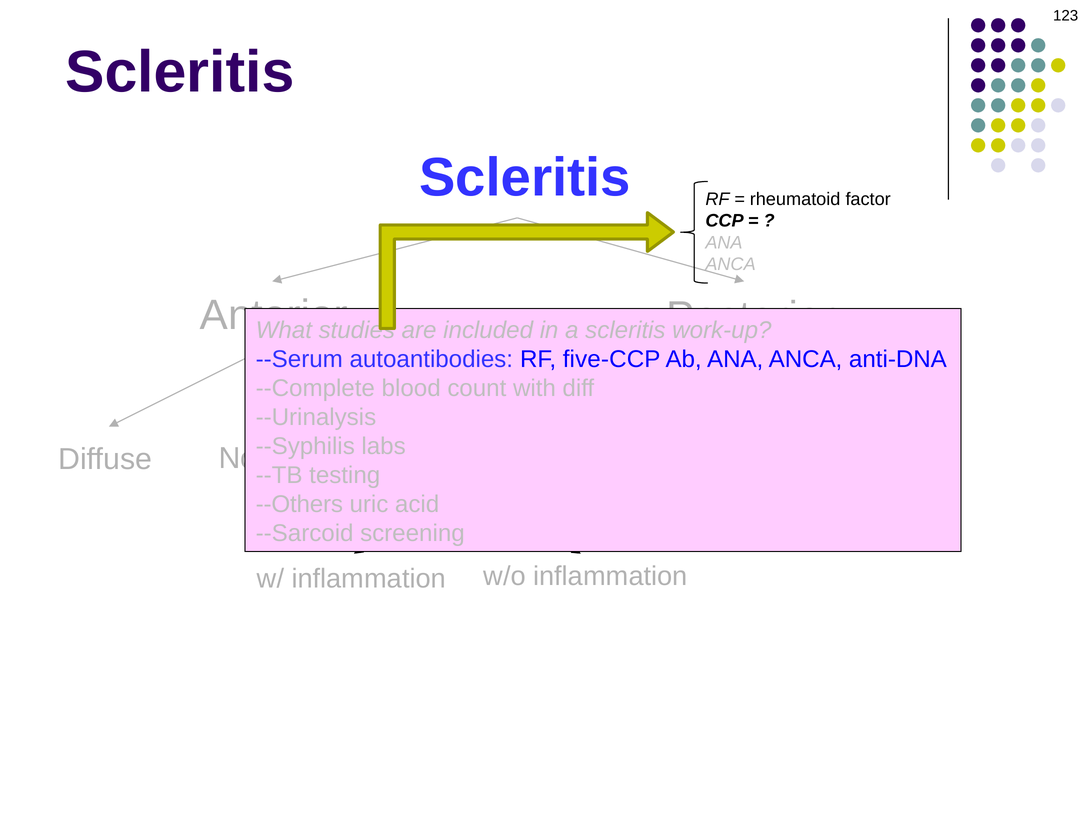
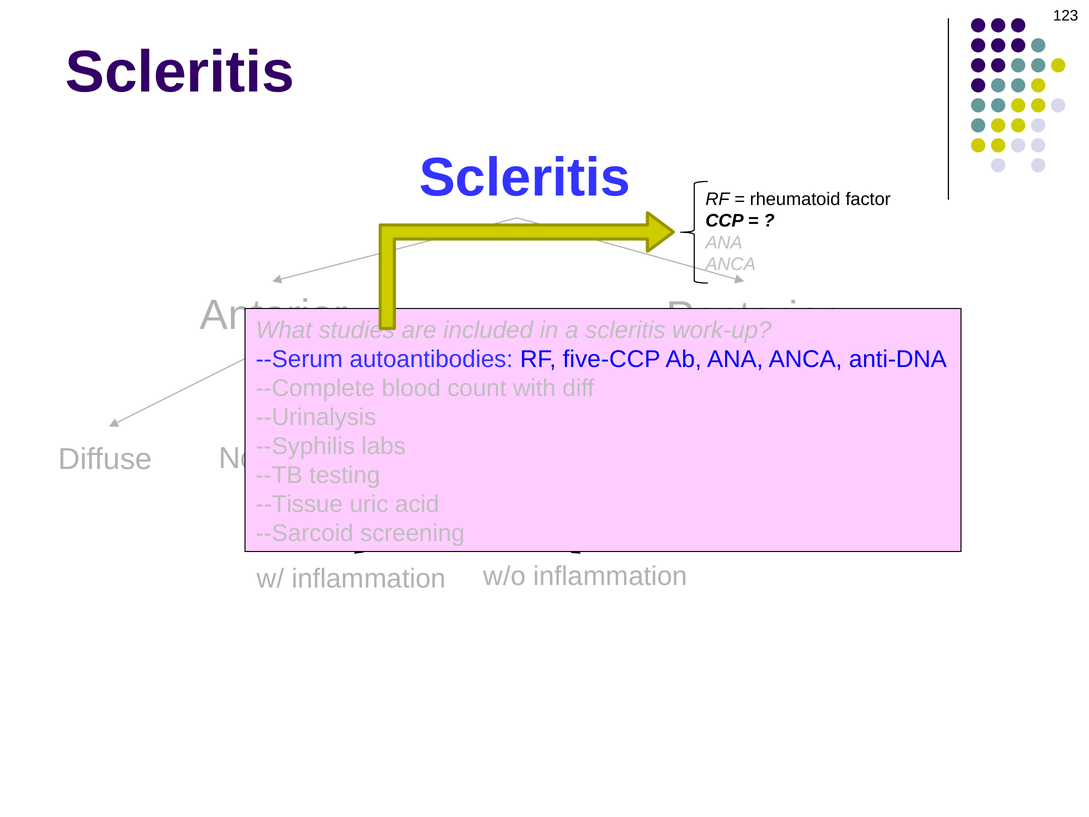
--Others: --Others -> --Tissue
